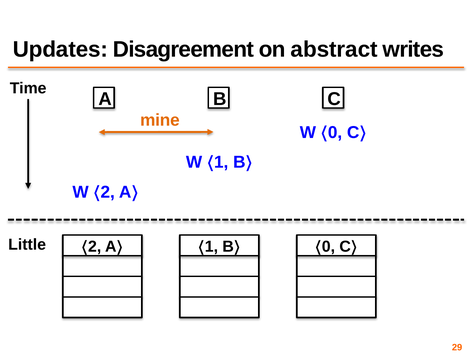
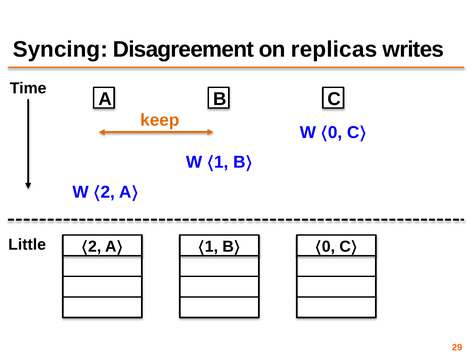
Updates: Updates -> Syncing
abstract: abstract -> replicas
mine: mine -> keep
